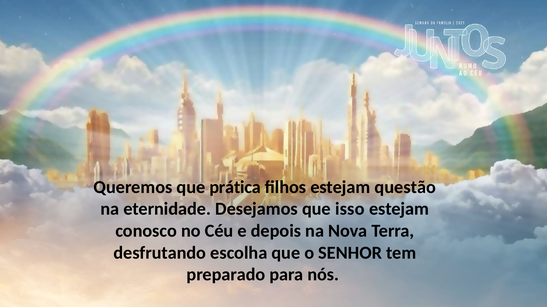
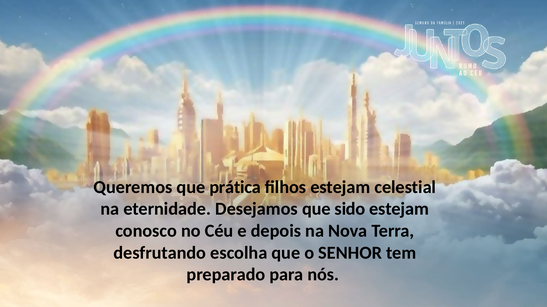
questão: questão -> celestial
isso: isso -> sido
